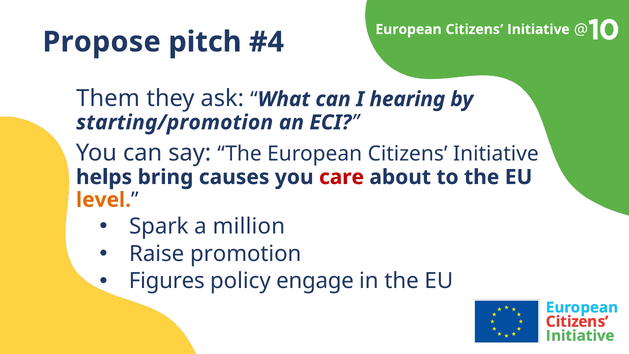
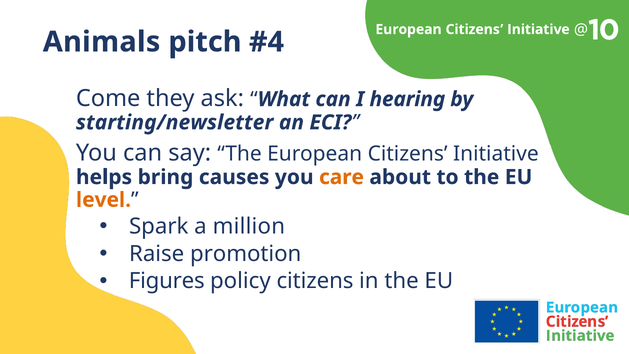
Propose: Propose -> Animals
Them: Them -> Come
starting/promotion: starting/promotion -> starting/newsletter
care colour: red -> orange
policy engage: engage -> citizens
